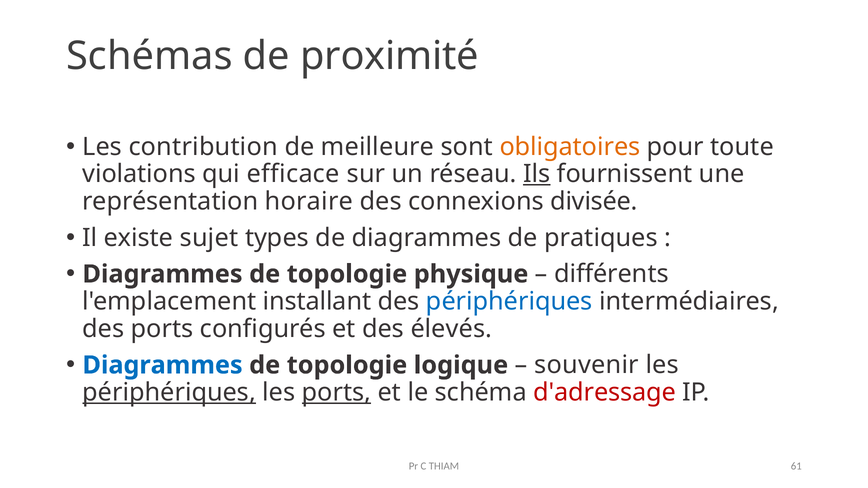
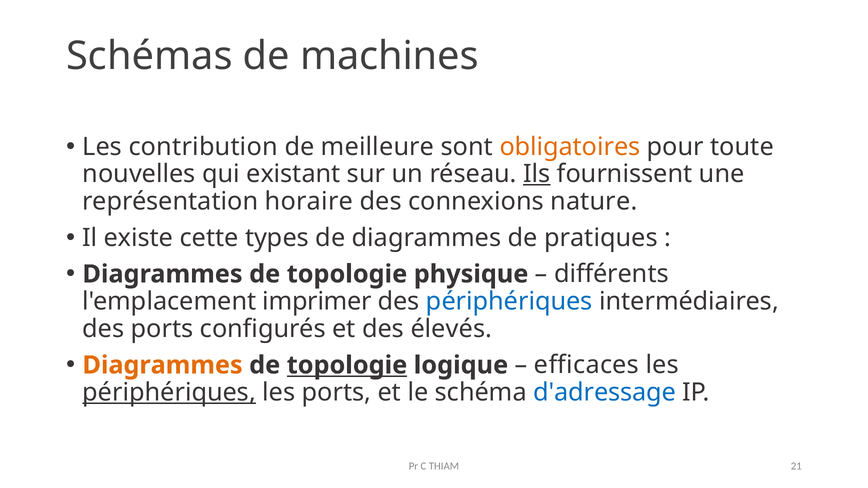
proximité: proximité -> machines
violations: violations -> nouvelles
efficace: efficace -> existant
divisée: divisée -> nature
sujet: sujet -> cette
installant: installant -> imprimer
Diagrammes at (163, 365) colour: blue -> orange
topologie at (347, 365) underline: none -> present
souvenir: souvenir -> efficaces
ports at (336, 393) underline: present -> none
d'adressage colour: red -> blue
61: 61 -> 21
